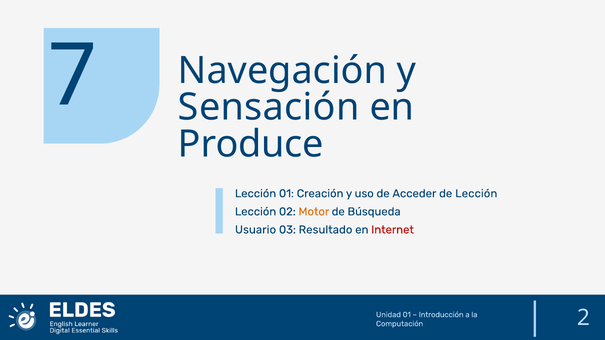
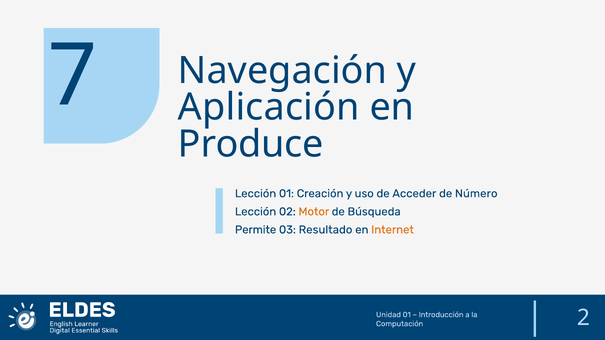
Sensación: Sensación -> Aplicación
de Lección: Lección -> Número
Usuario: Usuario -> Permite
Internet colour: red -> orange
